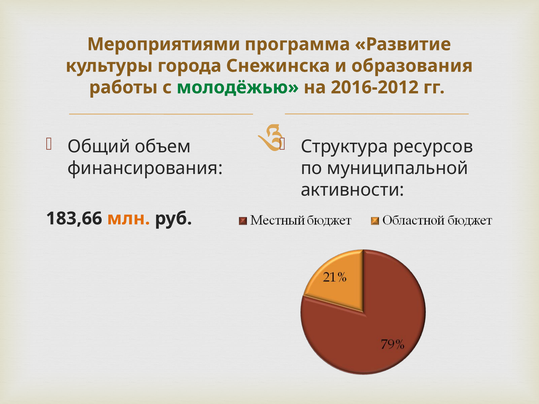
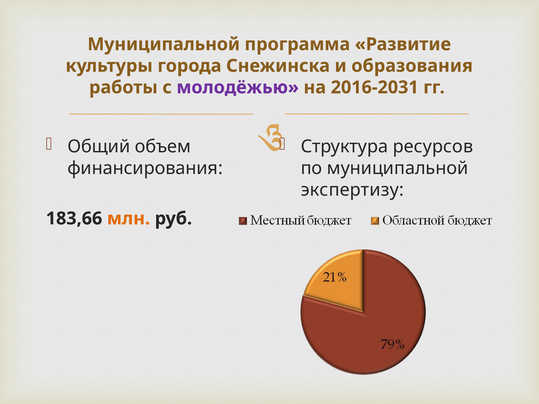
Мероприятиями at (164, 44): Мероприятиями -> Муниципальной
молодёжью colour: green -> purple
2016-2012: 2016-2012 -> 2016-2031
активности: активности -> экспертизу
